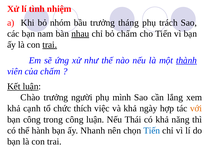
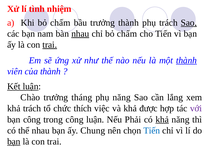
Khi bỏ nhóm: nhóm -> chấm
trưởng tháng: tháng -> thành
Sao at (189, 23) underline: none -> present
của chấm: chấm -> thành
người: người -> tháng
phụ mình: mình -> năng
khả cạnh: cạnh -> trách
ngày: ngày -> được
với colour: orange -> purple
Thái: Thái -> Phải
khả at (162, 119) underline: none -> present
thể hành: hành -> nhau
Nhanh: Nhanh -> Chung
bạn at (14, 141) underline: none -> present
